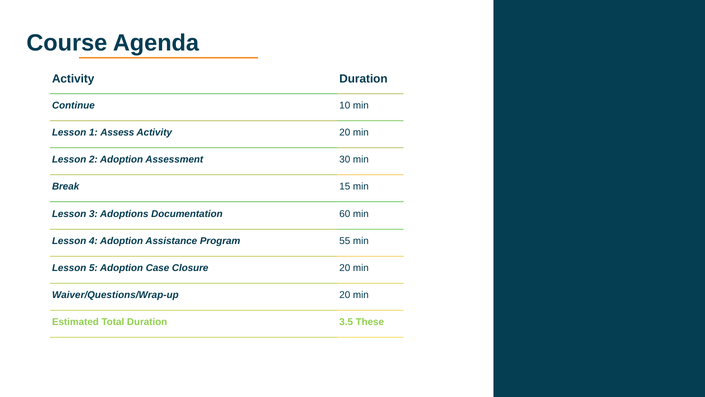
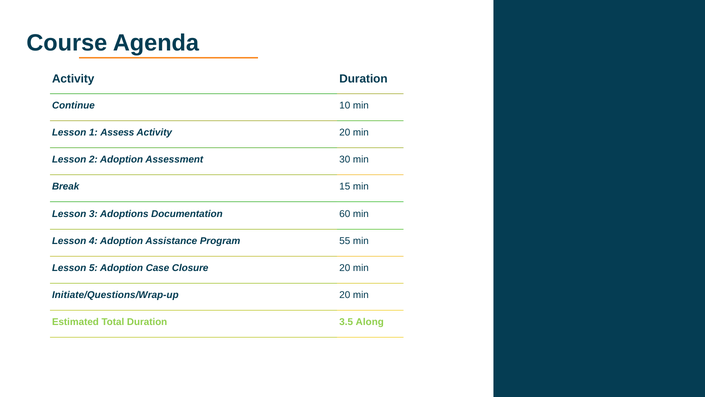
Waiver/Questions/Wrap-up: Waiver/Questions/Wrap-up -> Initiate/Questions/Wrap-up
These: These -> Along
